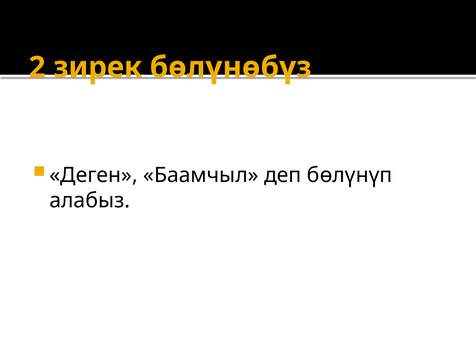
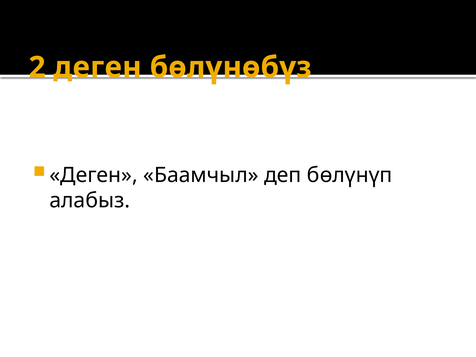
2 зирек: зирек -> деген
